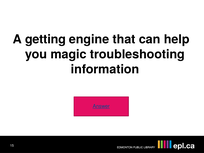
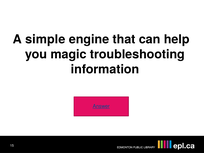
getting: getting -> simple
